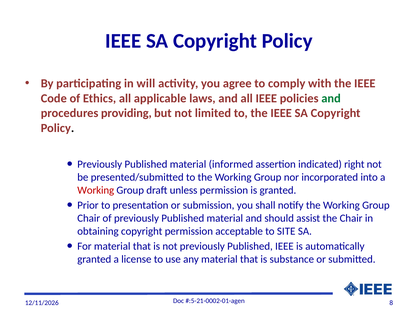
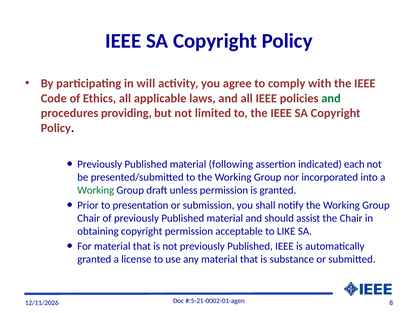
informed: informed -> following
right: right -> each
Working at (96, 191) colour: red -> green
SITE: SITE -> LIKE
